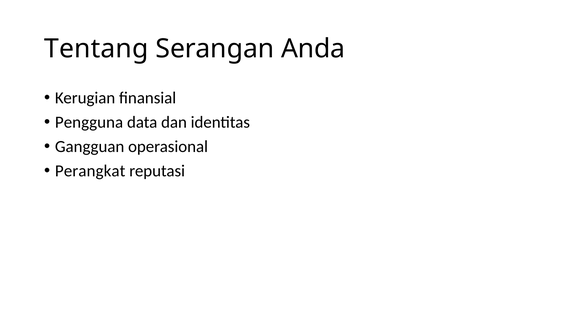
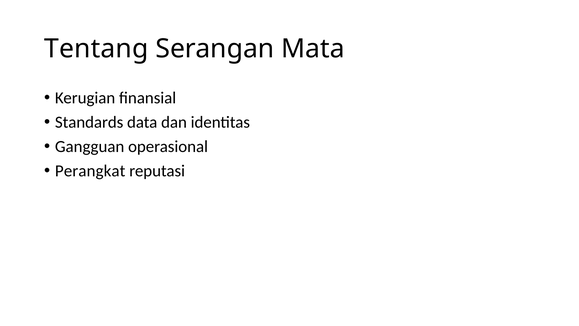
Anda: Anda -> Mata
Pengguna: Pengguna -> Standards
